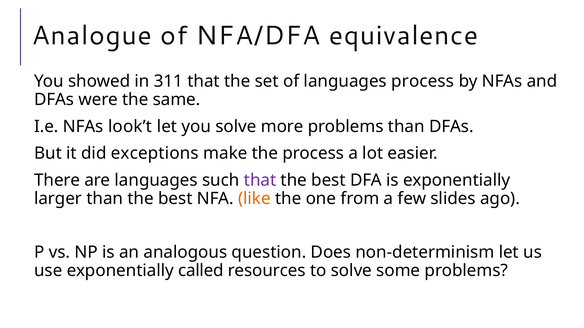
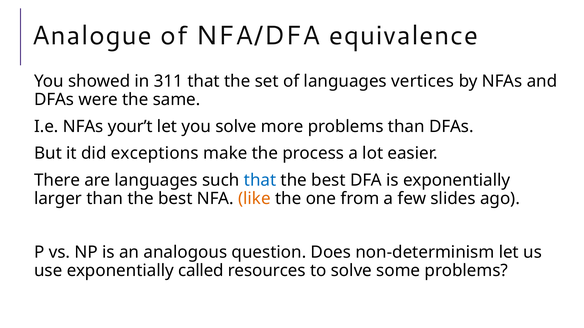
languages process: process -> vertices
look’t: look’t -> your’t
that at (260, 180) colour: purple -> blue
